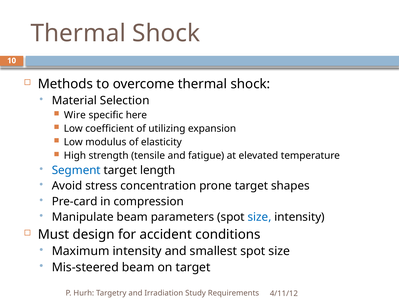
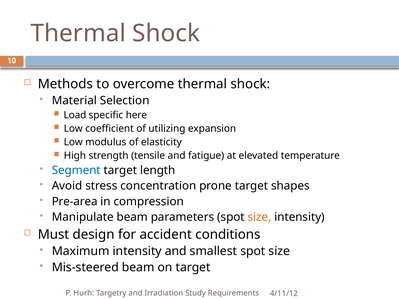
Wire: Wire -> Load
Pre-card: Pre-card -> Pre-area
size at (260, 217) colour: blue -> orange
